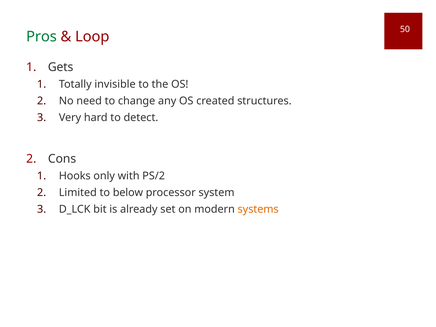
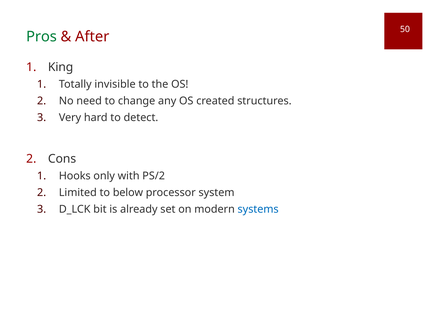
Loop: Loop -> After
Gets: Gets -> King
systems colour: orange -> blue
